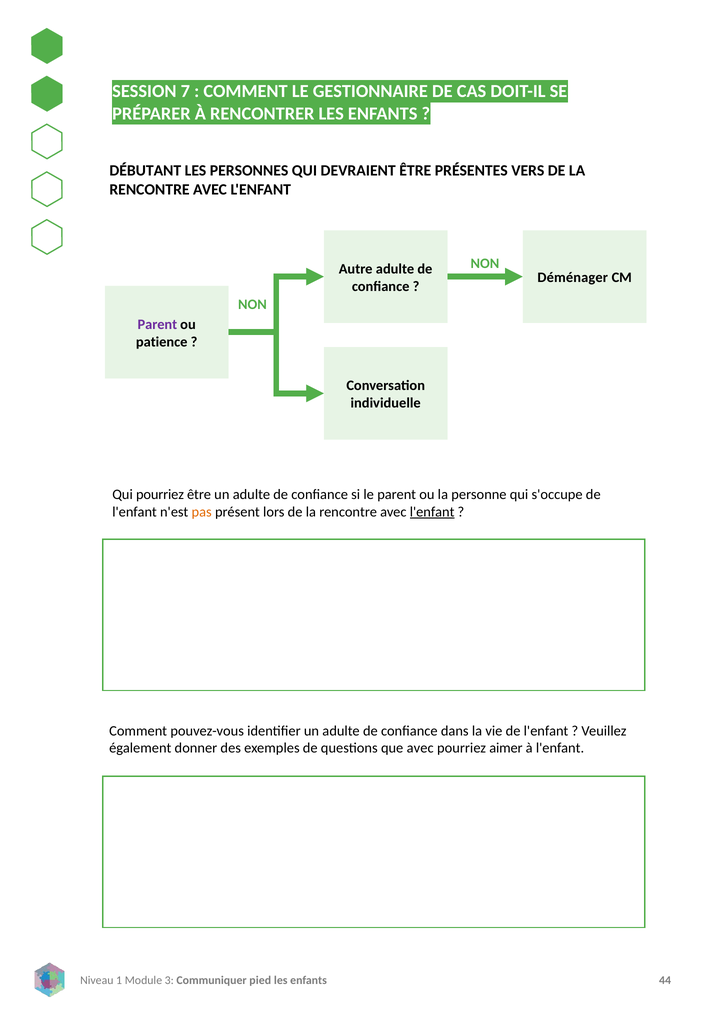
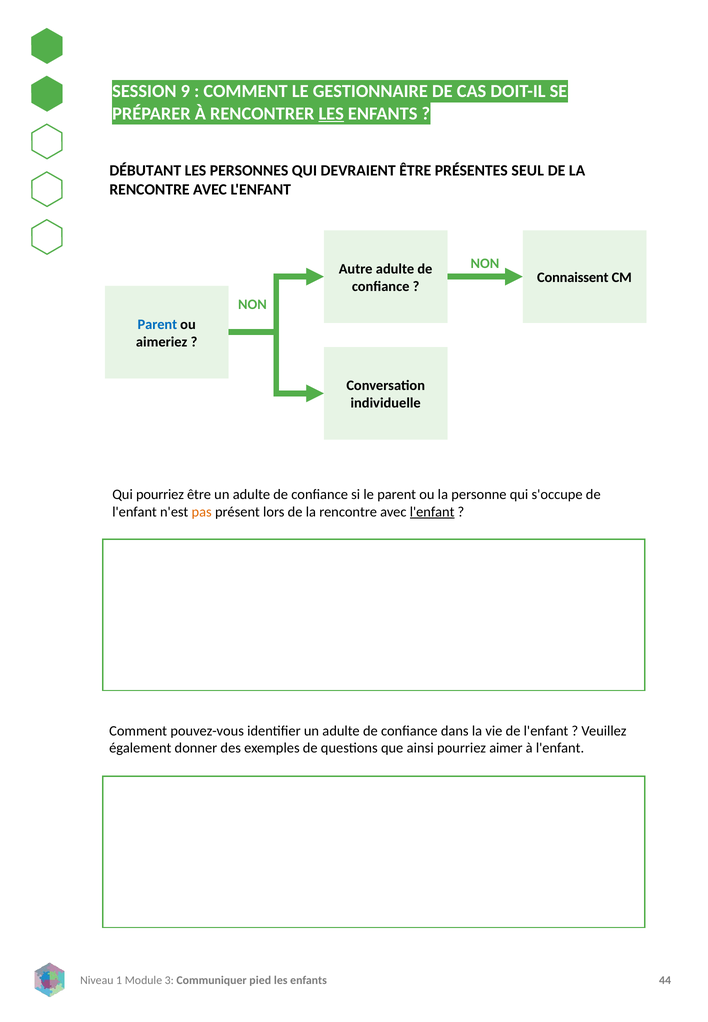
7: 7 -> 9
LES at (331, 114) underline: none -> present
VERS: VERS -> SEUL
Déménager: Déménager -> Connaissent
Parent at (157, 325) colour: purple -> blue
patience: patience -> aimeriez
que avec: avec -> ainsi
